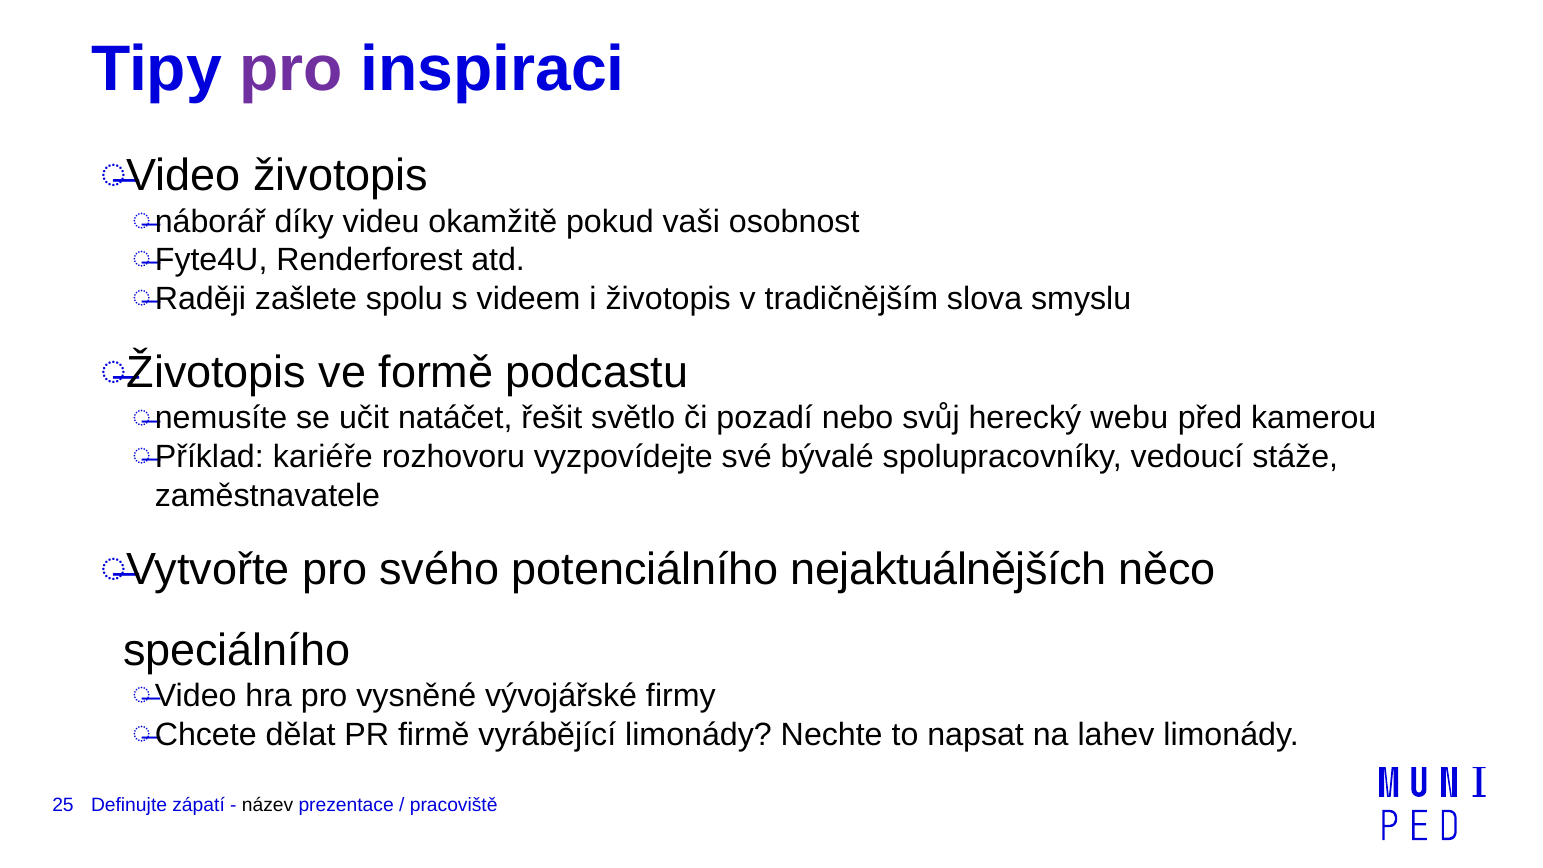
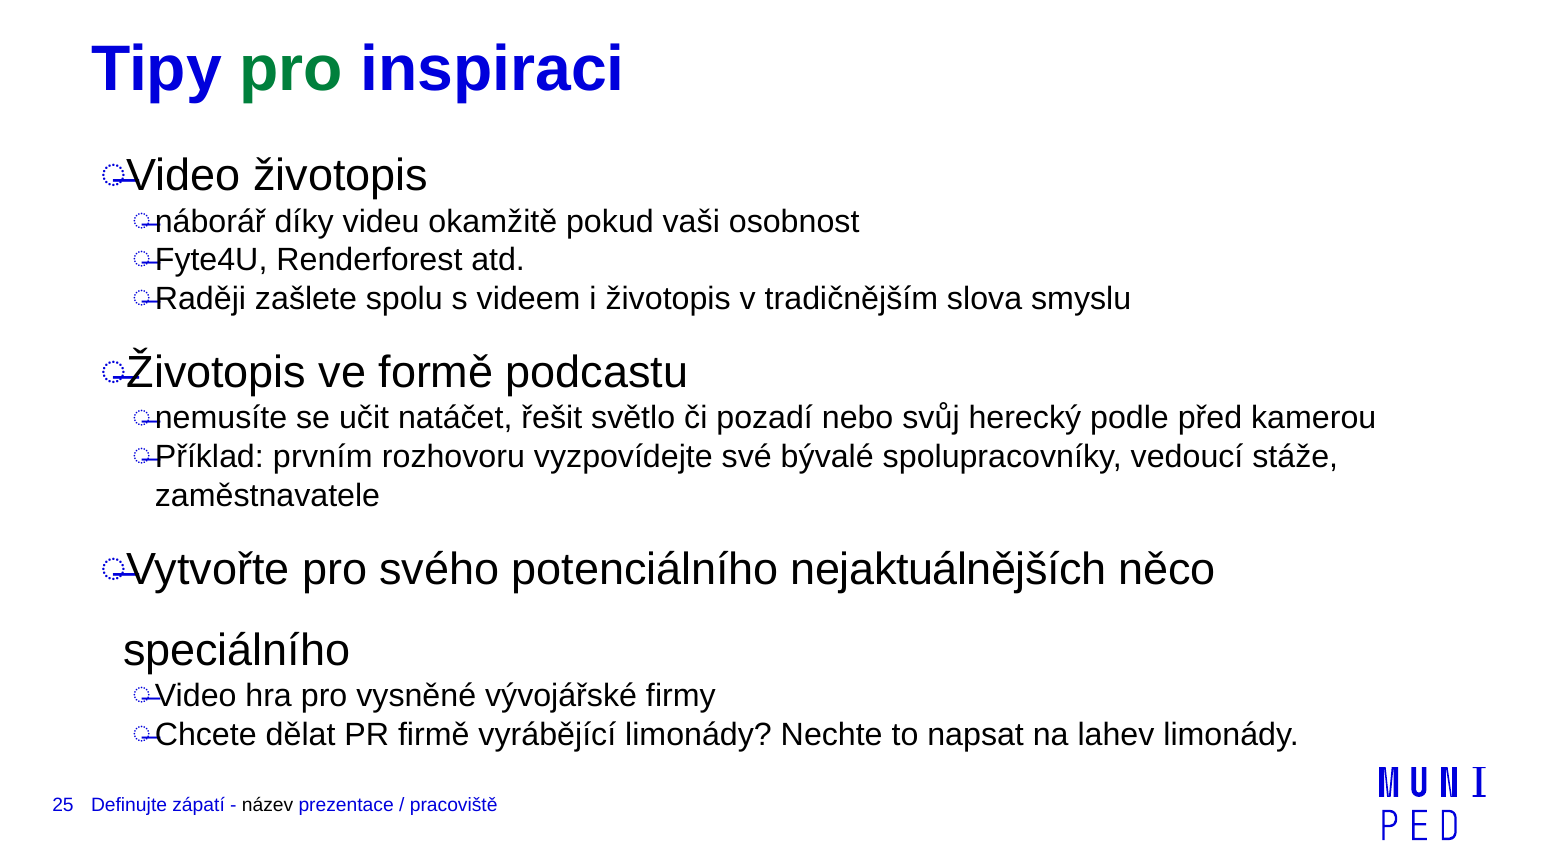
pro at (291, 70) colour: purple -> green
webu: webu -> podle
kariéře: kariéře -> prvním
